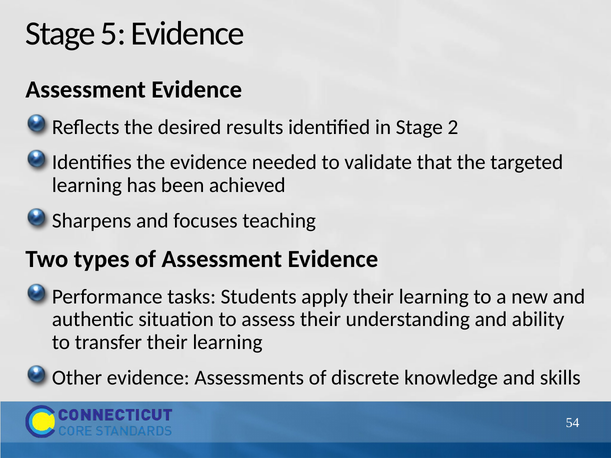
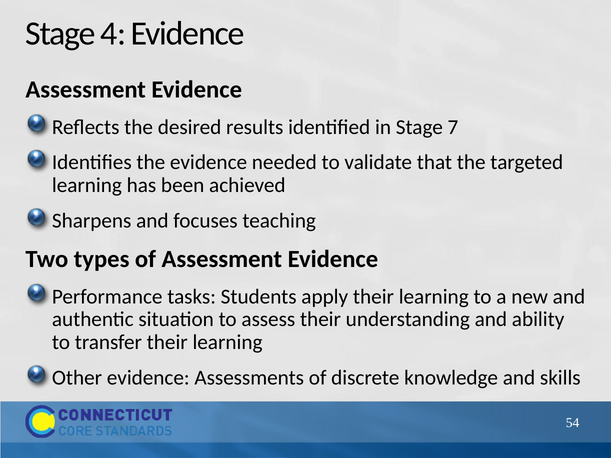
5: 5 -> 4
2: 2 -> 7
